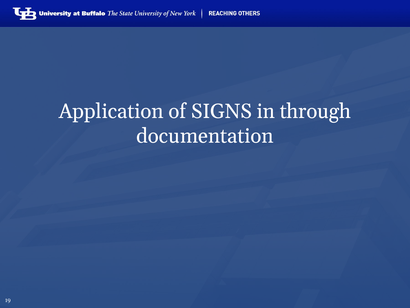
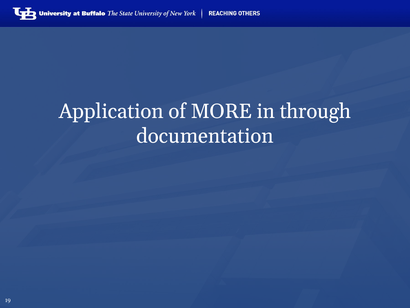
SIGNS: SIGNS -> MORE
